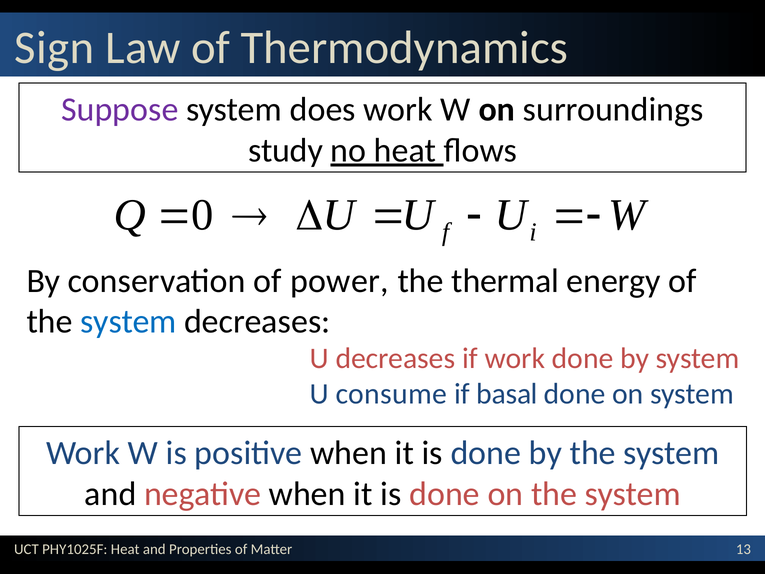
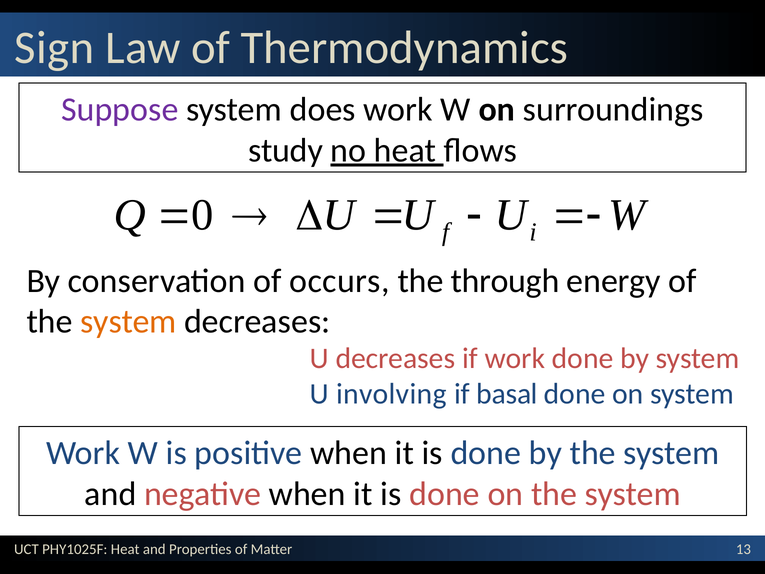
power: power -> occurs
thermal: thermal -> through
system at (128, 321) colour: blue -> orange
consume: consume -> involving
